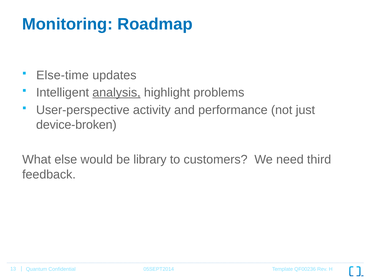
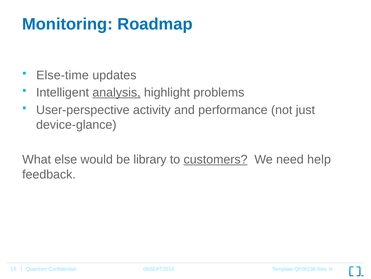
device-broken: device-broken -> device-glance
customers underline: none -> present
third: third -> help
